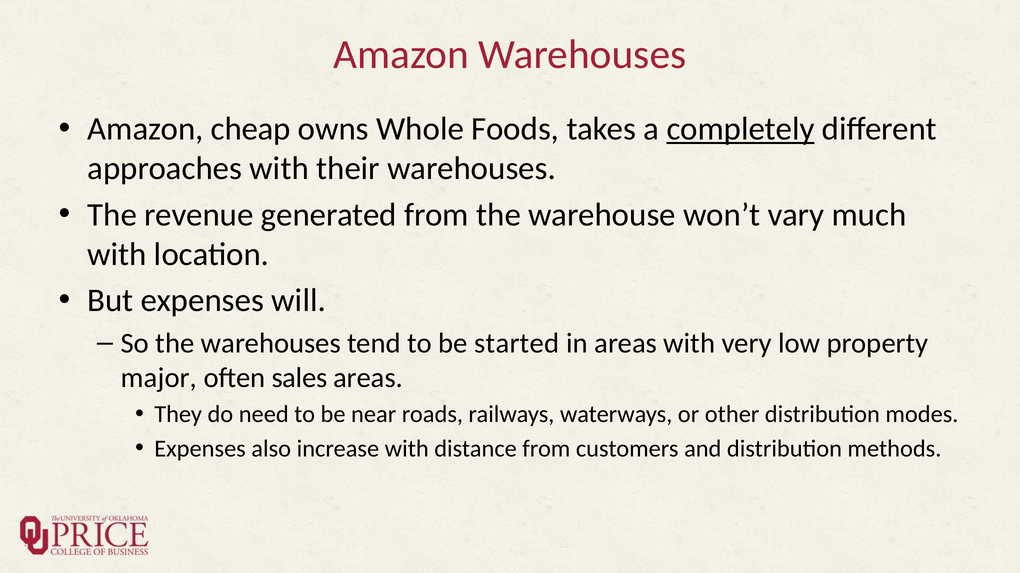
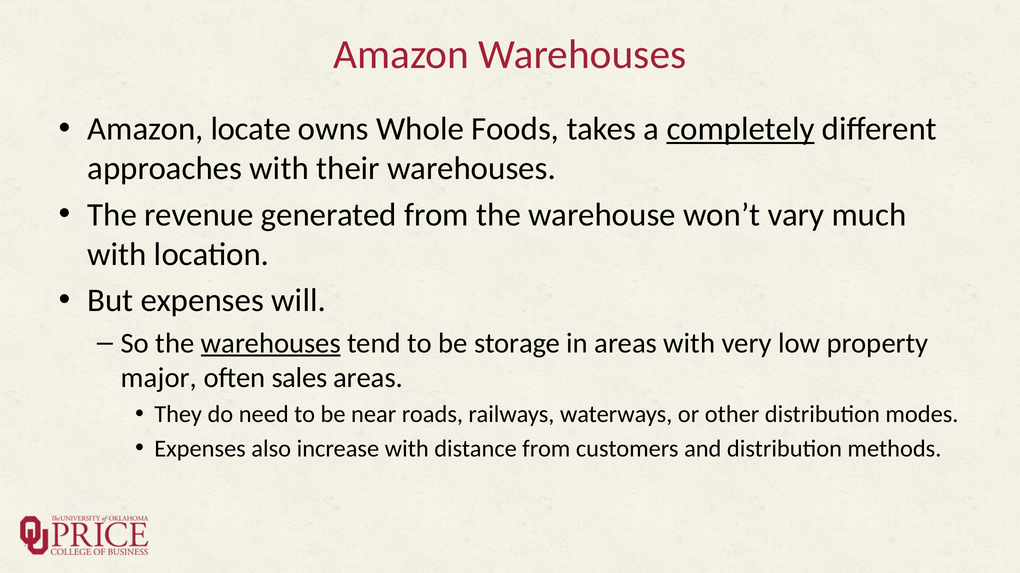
cheap: cheap -> locate
warehouses at (271, 344) underline: none -> present
started: started -> storage
